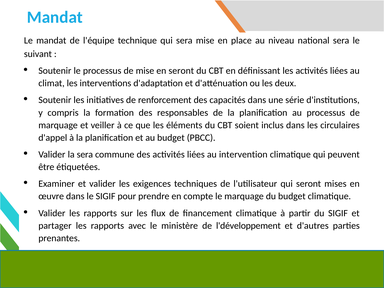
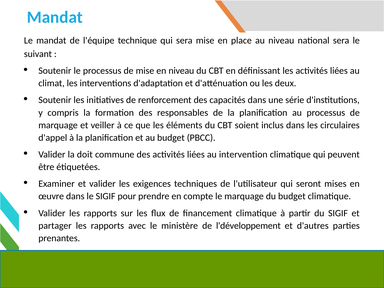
en seront: seront -> niveau
la sera: sera -> doit
